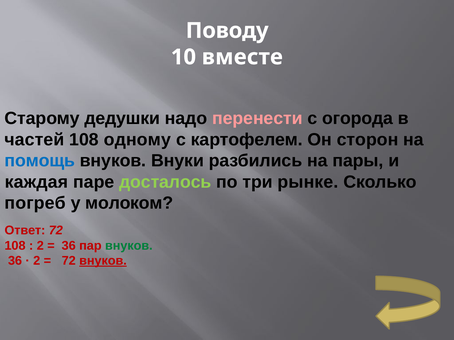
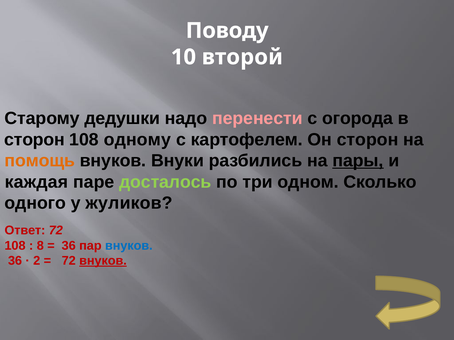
вместе: вместе -> второй
частей at (34, 140): частей -> сторон
помощь colour: blue -> orange
пары underline: none -> present
рынке: рынке -> одном
погреб: погреб -> одного
молоком: молоком -> жуликов
2 at (40, 246): 2 -> 8
внуков at (129, 246) colour: green -> blue
